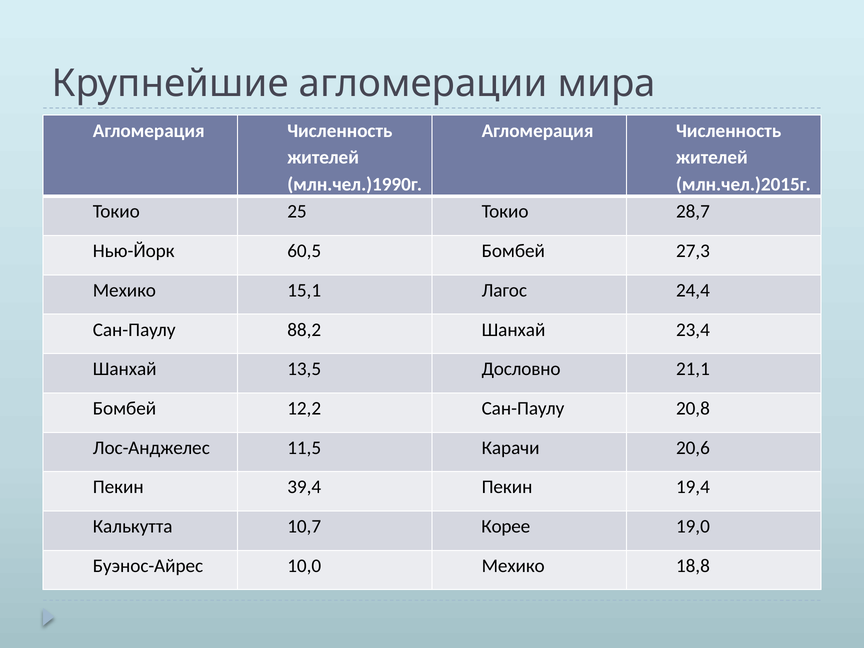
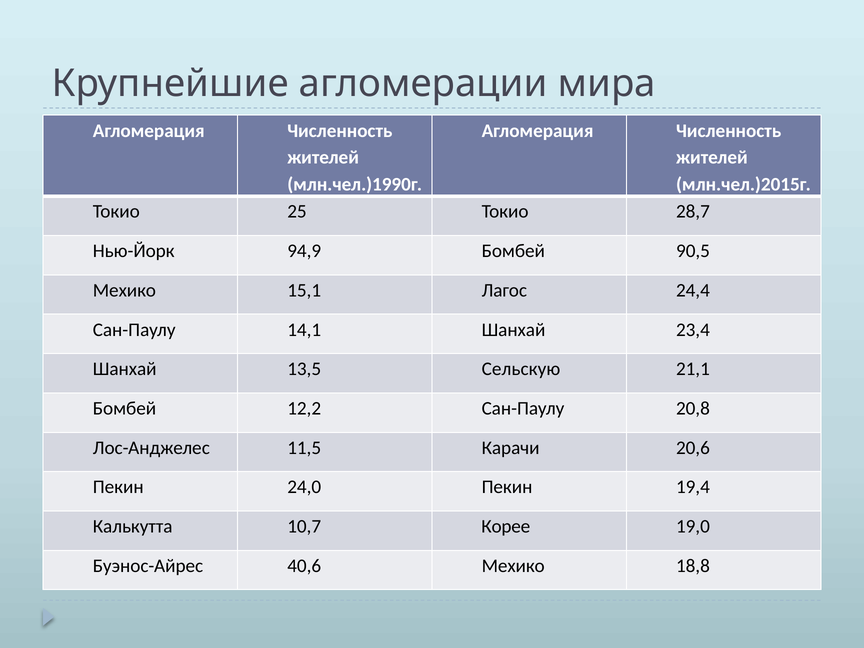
60,5: 60,5 -> 94,9
27,3: 27,3 -> 90,5
88,2: 88,2 -> 14,1
Дословно: Дословно -> Сельскую
39,4: 39,4 -> 24,0
10,0: 10,0 -> 40,6
